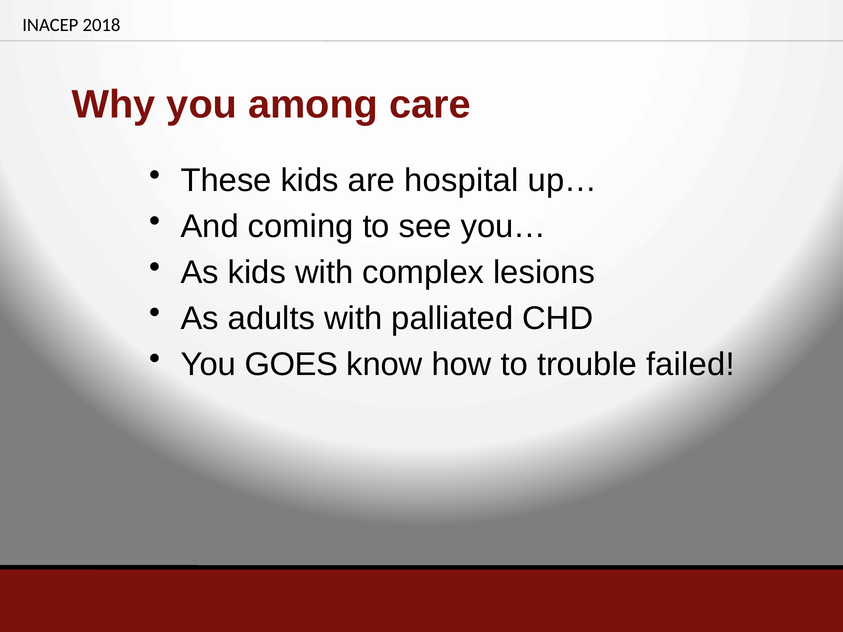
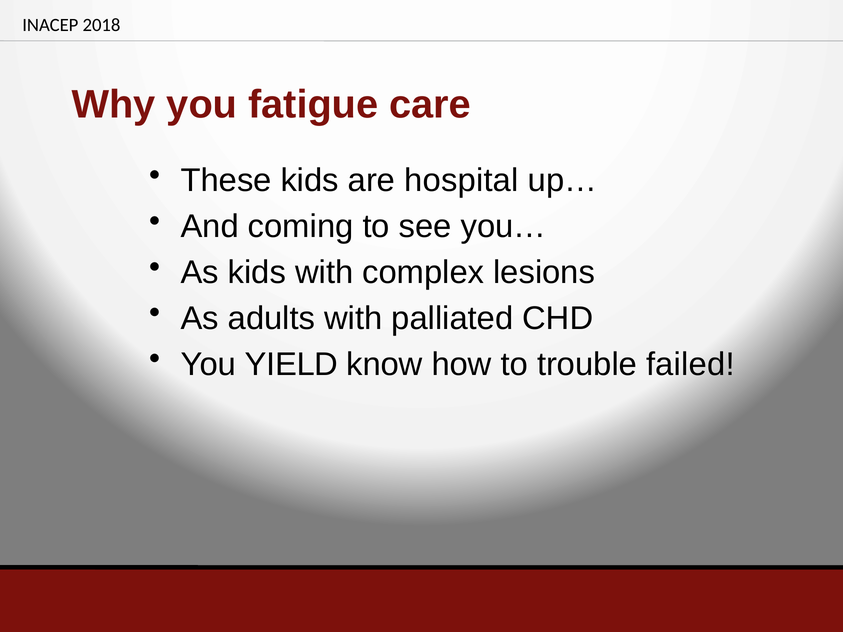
among: among -> fatigue
GOES: GOES -> YIELD
